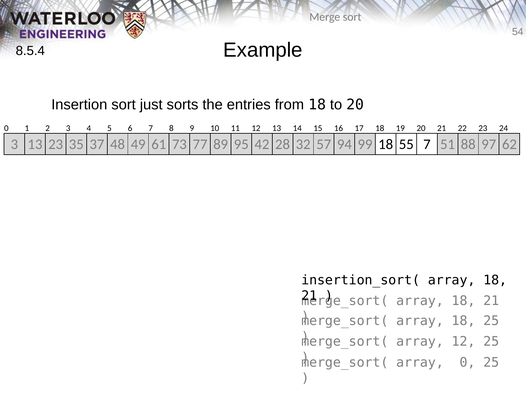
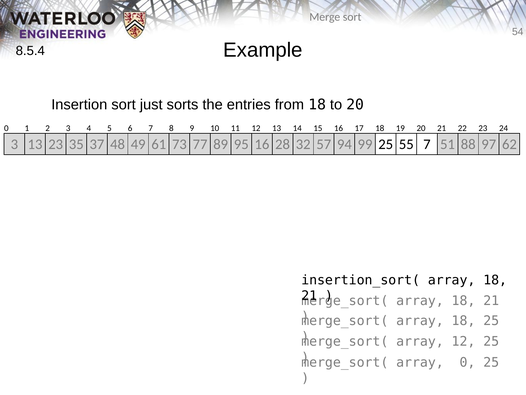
95 42: 42 -> 16
99 18: 18 -> 25
